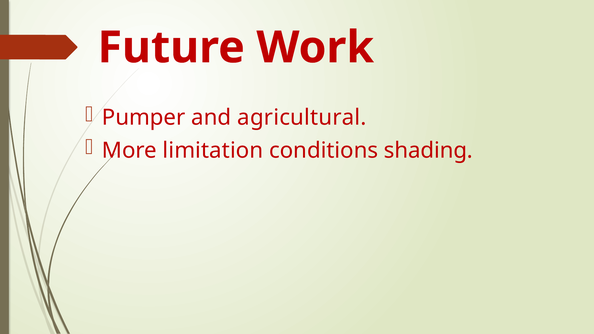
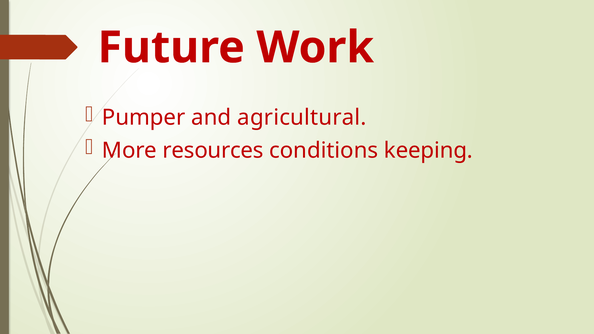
limitation: limitation -> resources
shading: shading -> keeping
